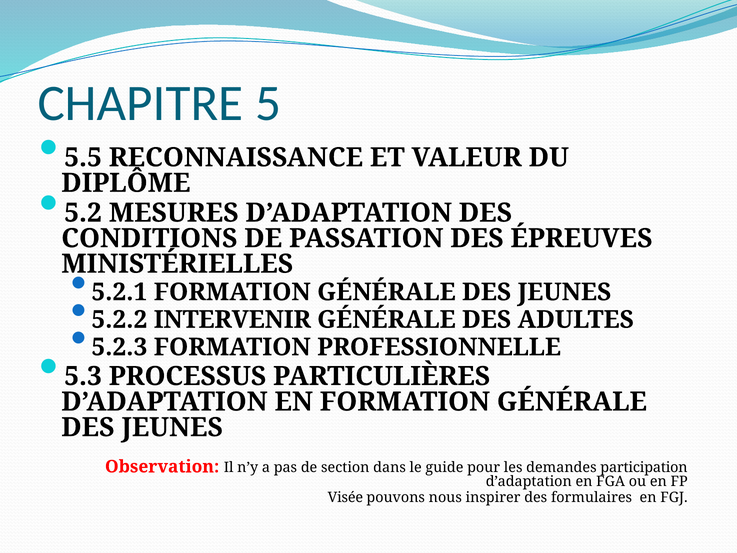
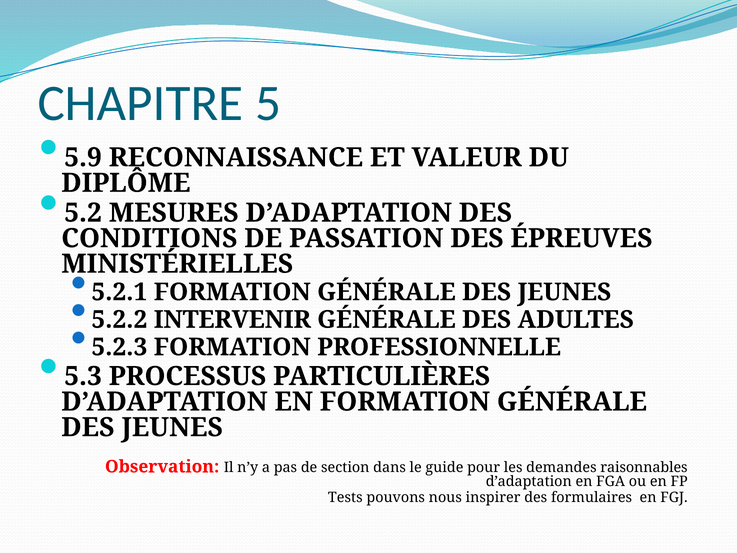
5.5: 5.5 -> 5.9
participation: participation -> raisonnables
Visée: Visée -> Tests
